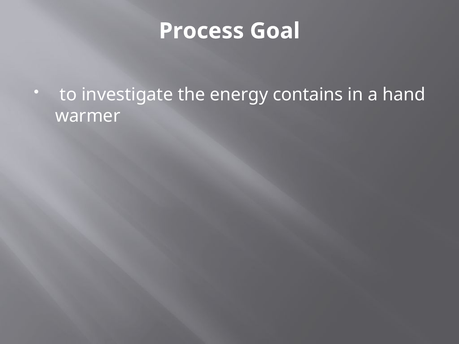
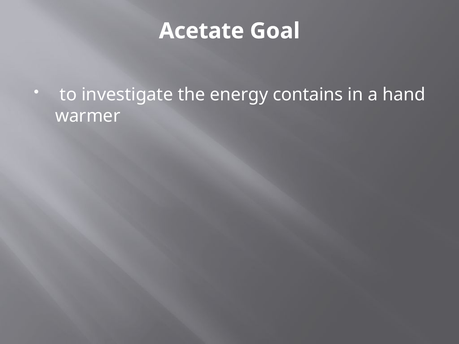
Process: Process -> Acetate
